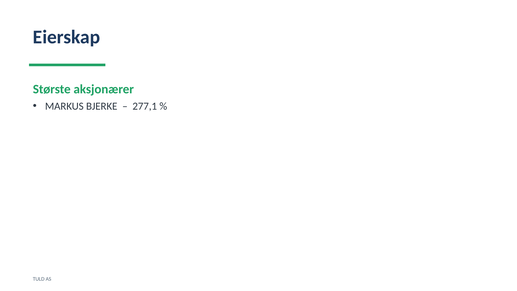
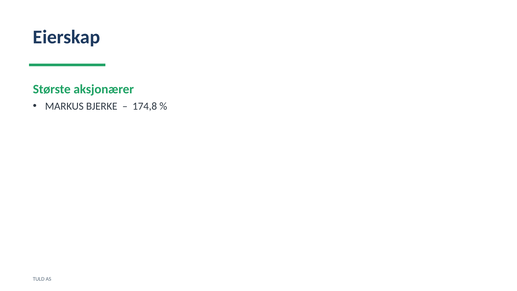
277,1: 277,1 -> 174,8
